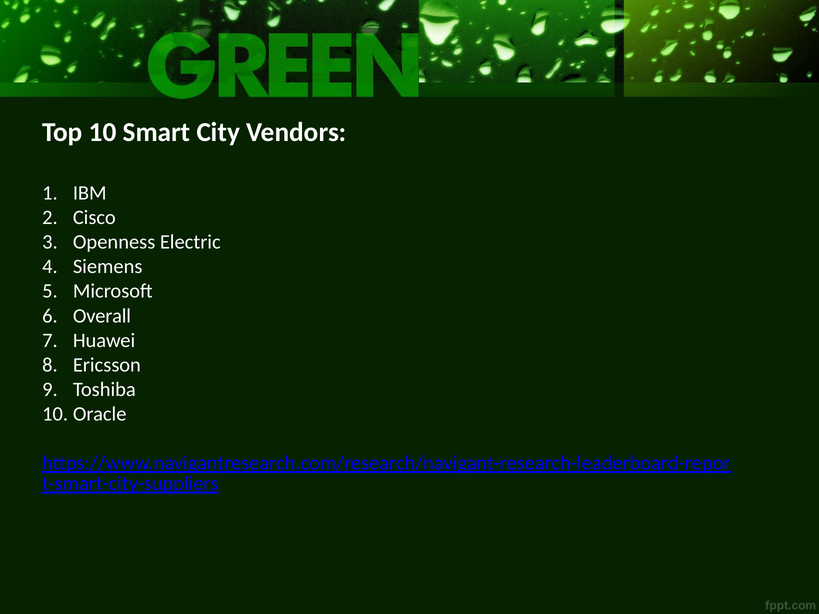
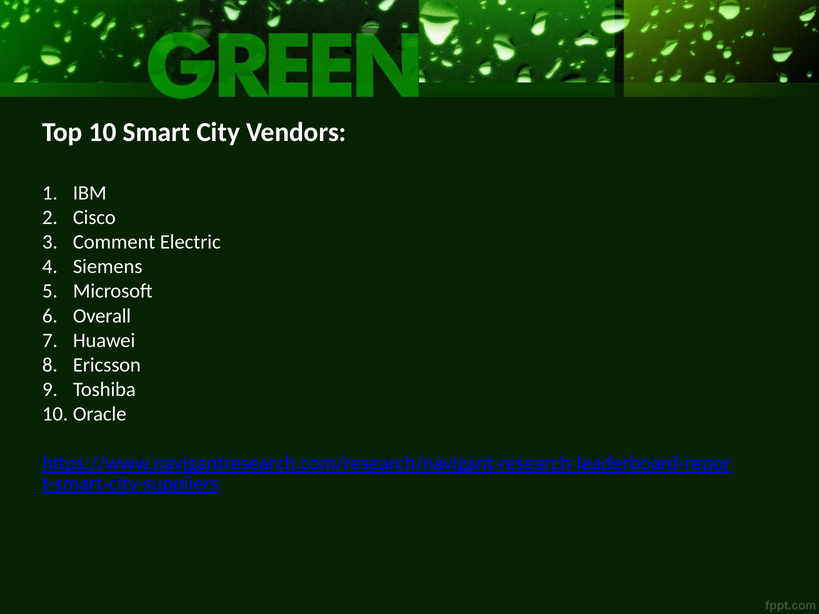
Openness: Openness -> Comment
